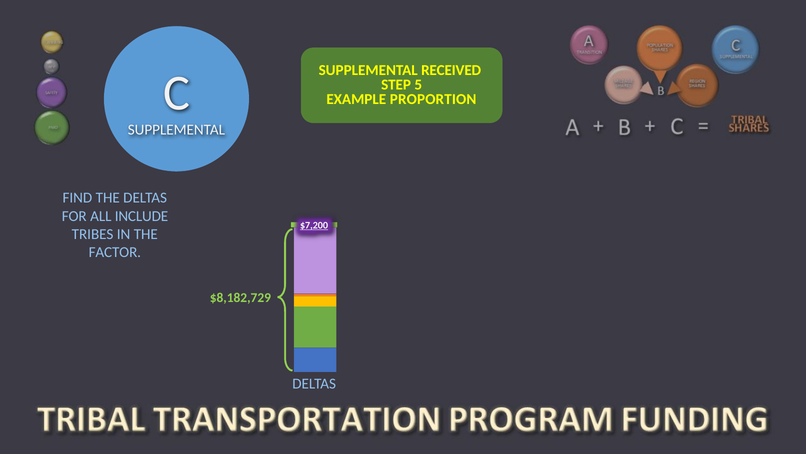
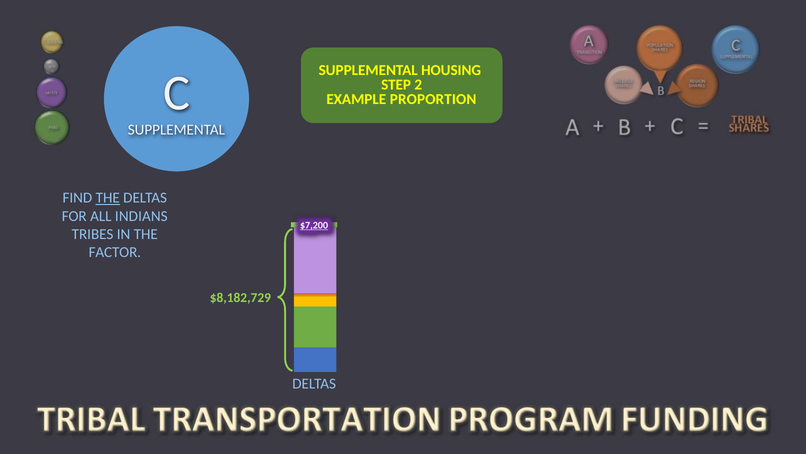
RECEIVED: RECEIVED -> HOUSING
5: 5 -> 2
THE at (108, 198) underline: none -> present
INCLUDE: INCLUDE -> INDIANS
